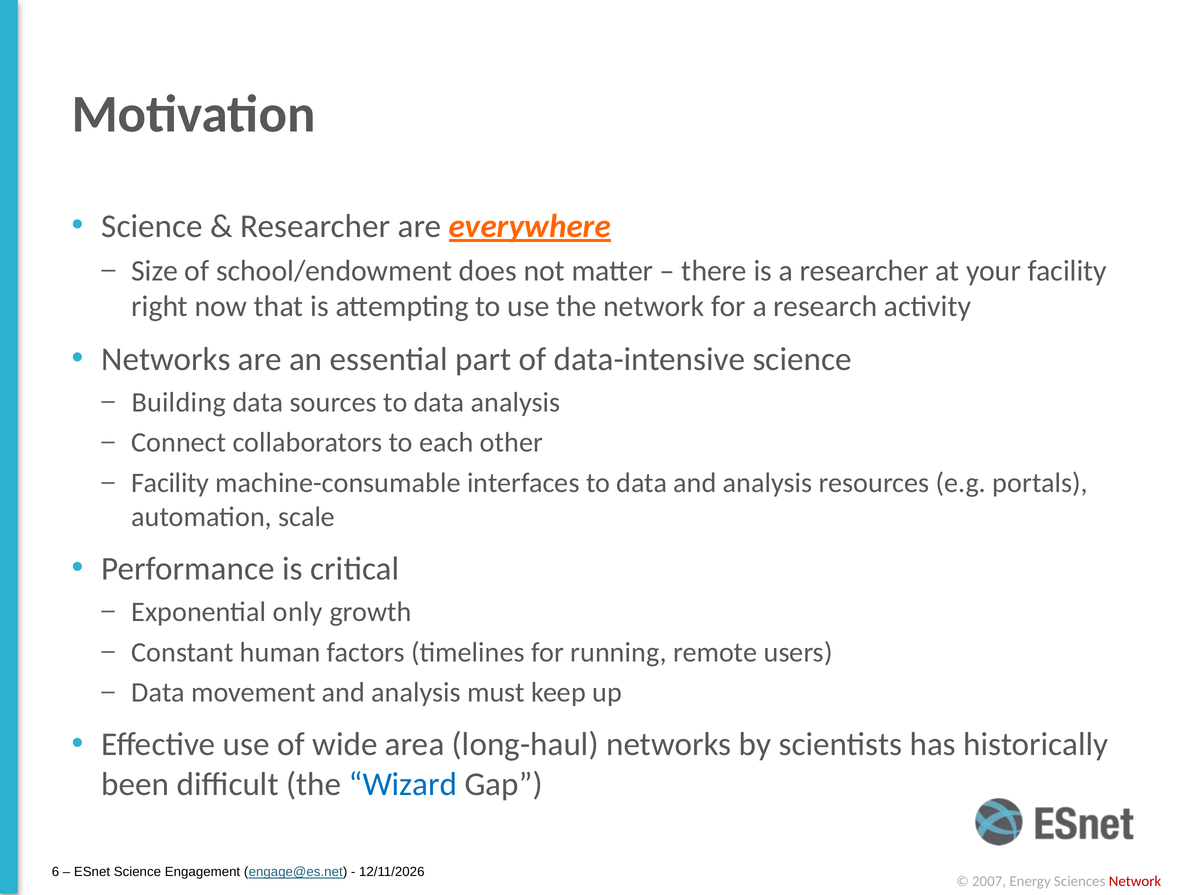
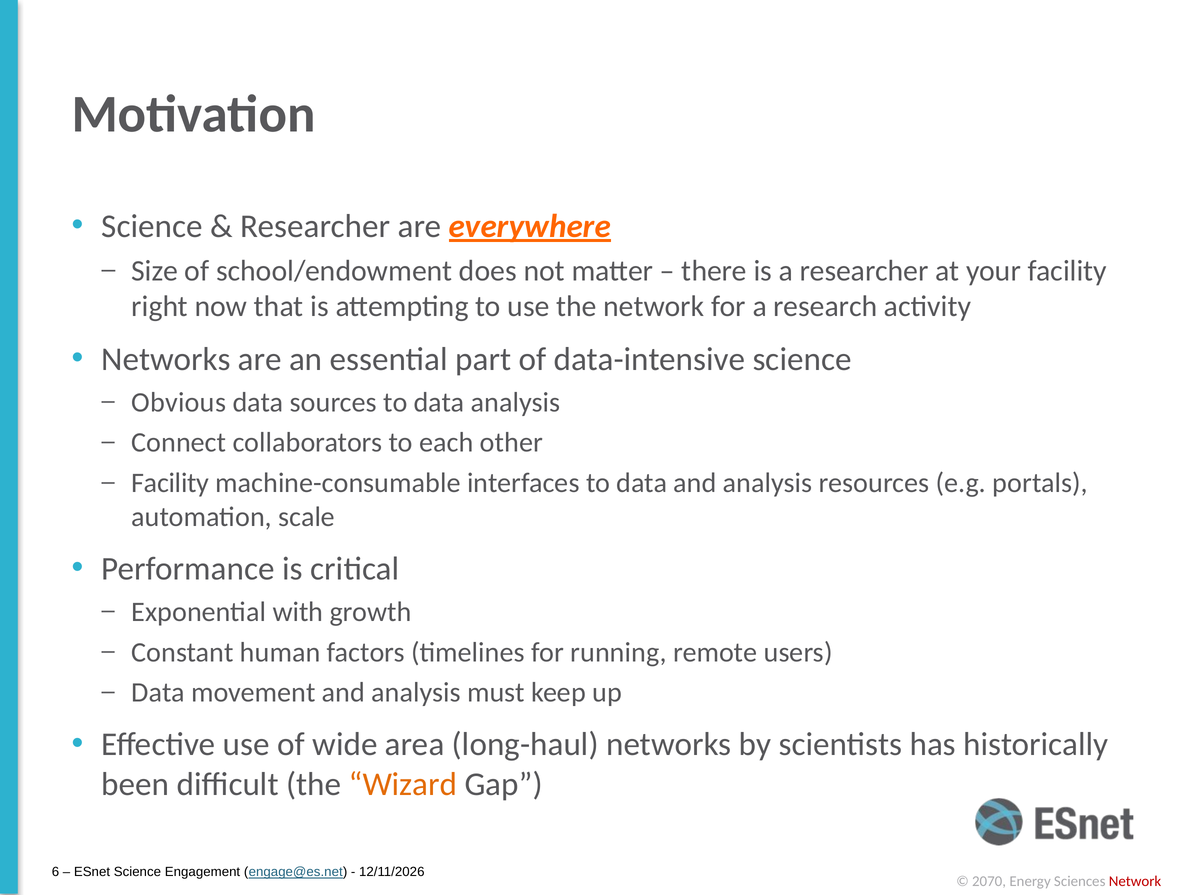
Building: Building -> Obvious
only: only -> with
Wizard colour: blue -> orange
2007: 2007 -> 2070
